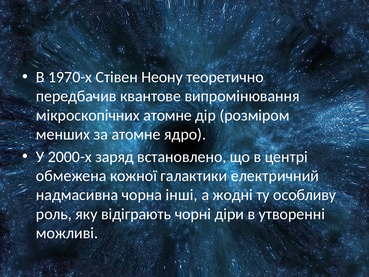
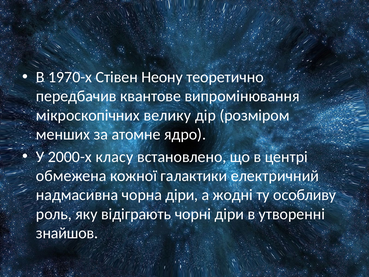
мікроскопічних атомне: атомне -> велику
заряд: заряд -> класу
чорна інші: інші -> діри
можливі: можливі -> знайшов
